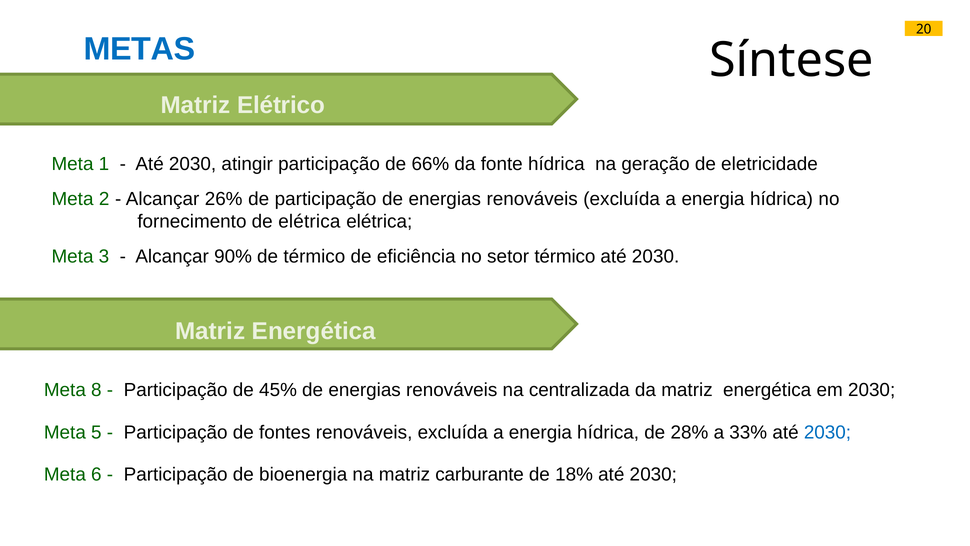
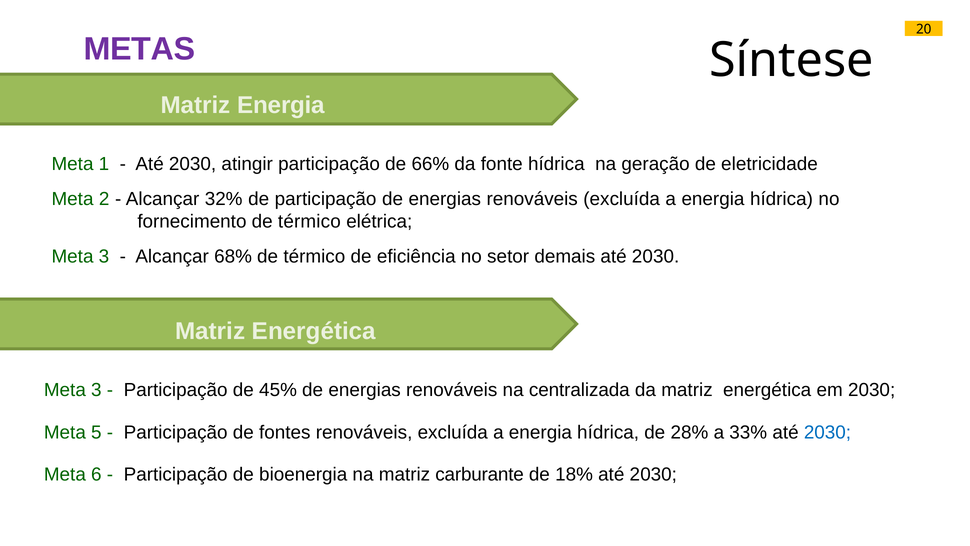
METAS colour: blue -> purple
Matriz Elétrico: Elétrico -> Energia
26%: 26% -> 32%
fornecimento de elétrica: elétrica -> térmico
90%: 90% -> 68%
setor térmico: térmico -> demais
8 at (96, 390): 8 -> 3
